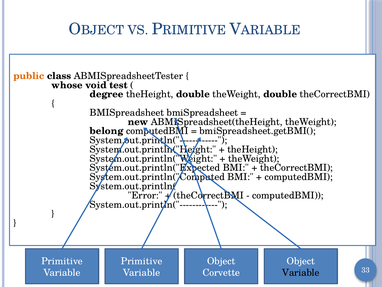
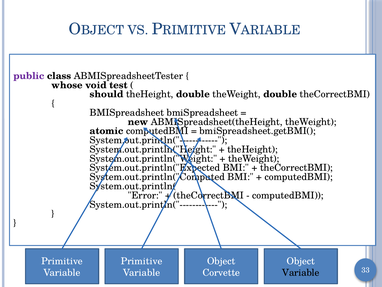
public colour: orange -> purple
degree: degree -> should
belong: belong -> atomic
